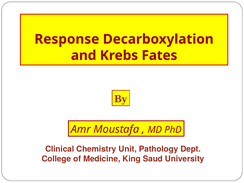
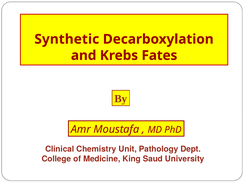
Response: Response -> Synthetic
